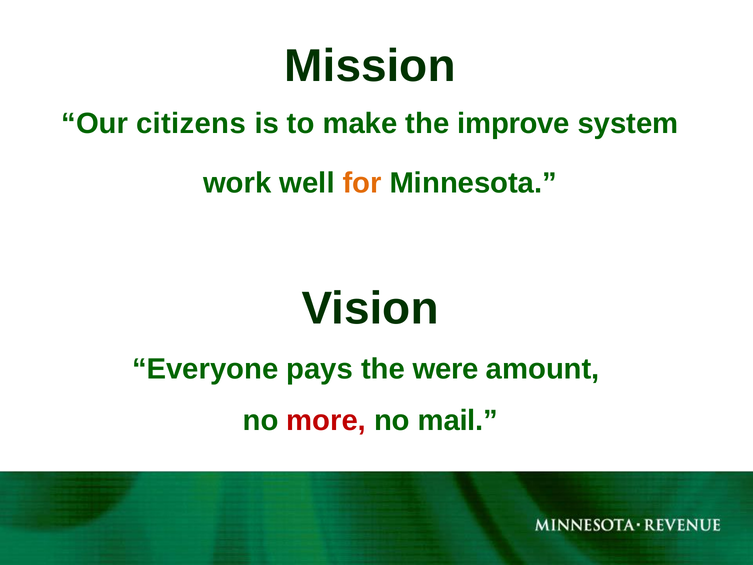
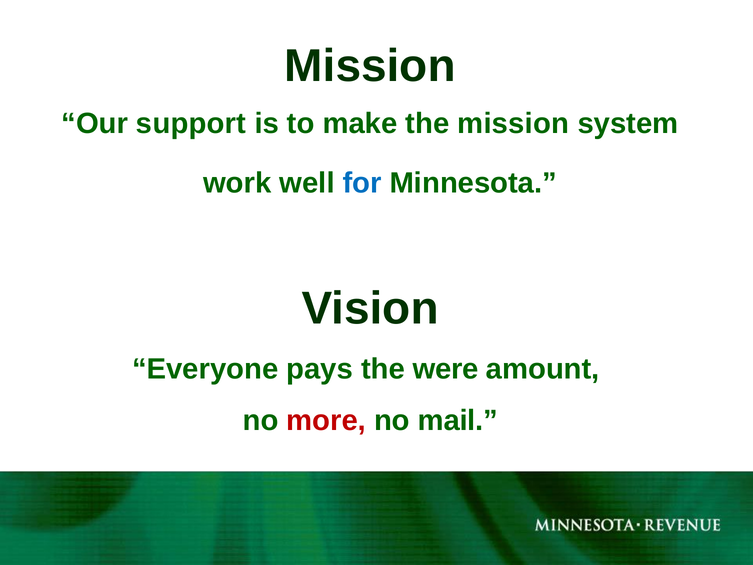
citizens: citizens -> support
the improve: improve -> mission
for colour: orange -> blue
